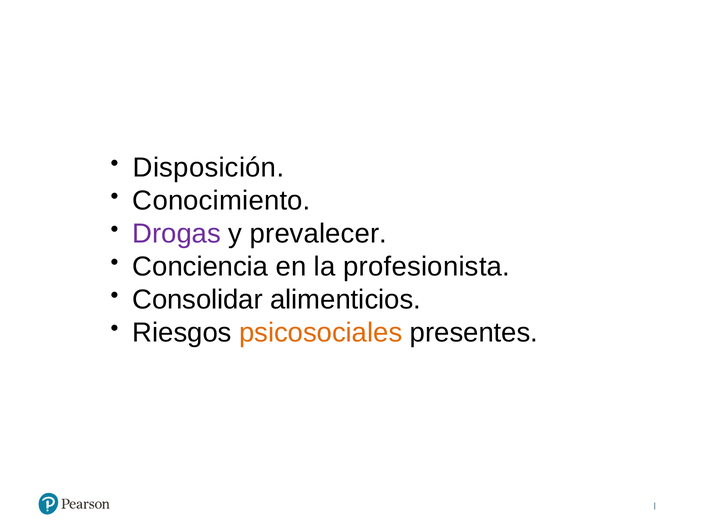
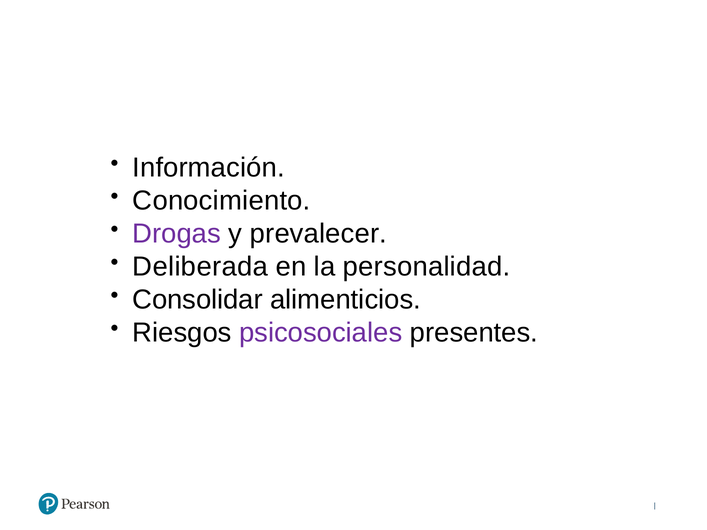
Disposición: Disposición -> Información
Conciencia: Conciencia -> Deliberada
profesionista: profesionista -> personalidad
psicosociales colour: orange -> purple
